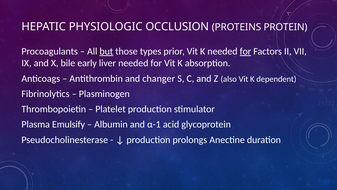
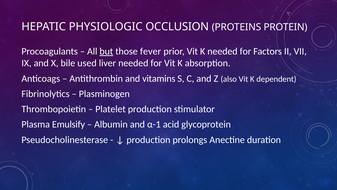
types: types -> fever
for at (245, 51) underline: present -> none
early: early -> used
changer: changer -> vitamins
